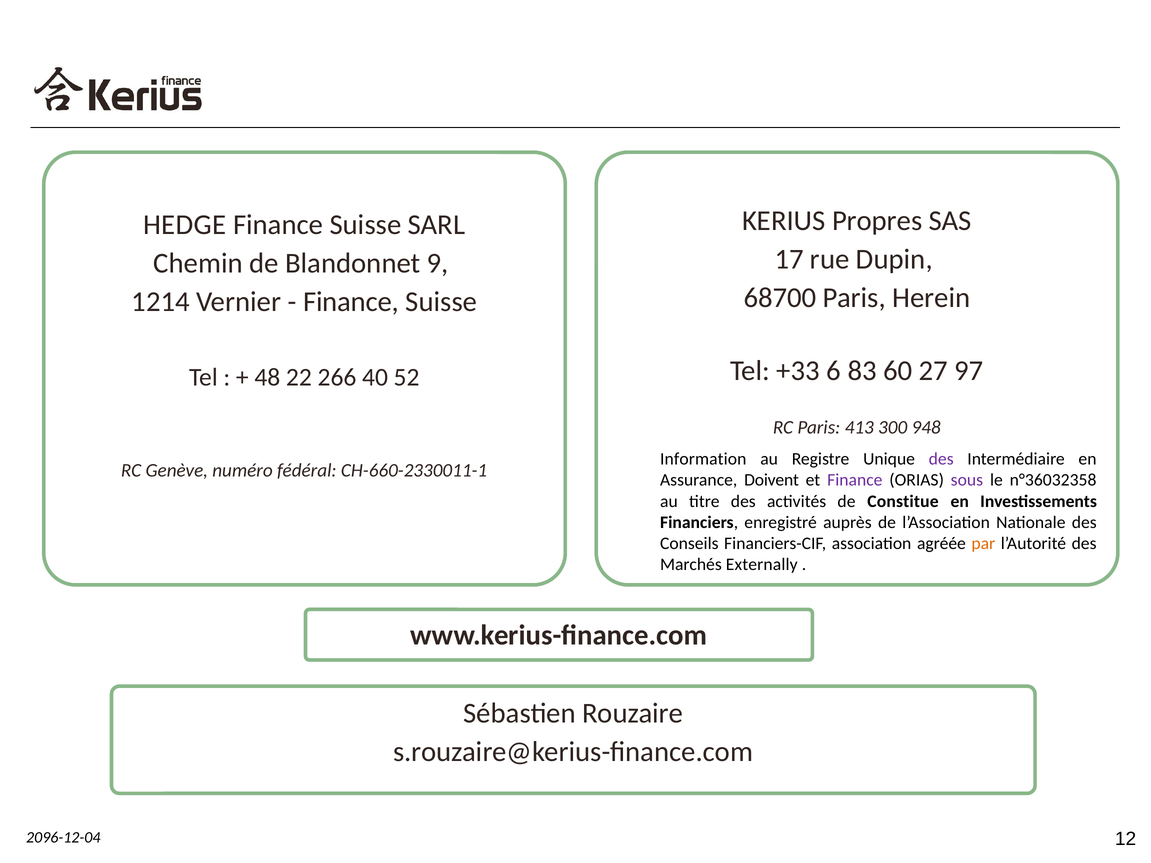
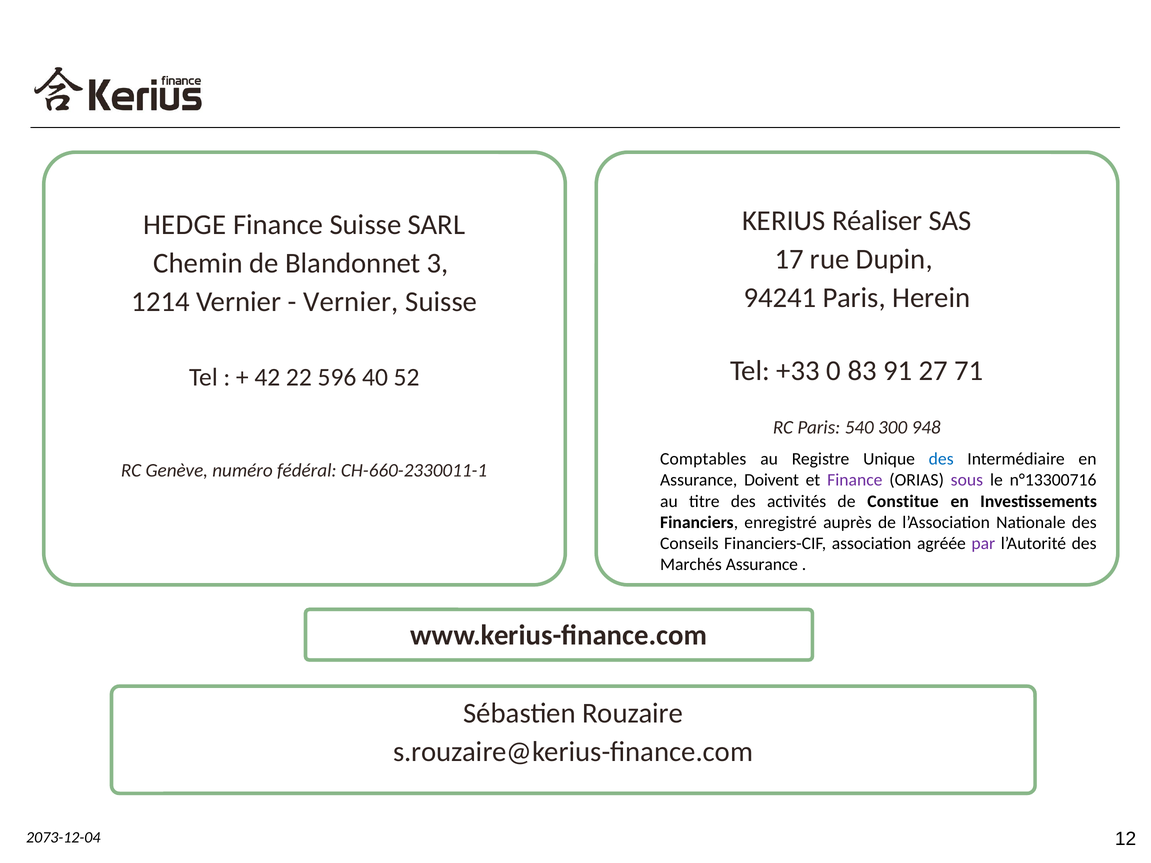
Propres: Propres -> Réaliser
9: 9 -> 3
68700: 68700 -> 94241
Finance at (351, 302): Finance -> Vernier
6: 6 -> 0
60: 60 -> 91
97: 97 -> 71
48: 48 -> 42
266: 266 -> 596
413: 413 -> 540
Information: Information -> Comptables
des at (941, 459) colour: purple -> blue
n°36032358: n°36032358 -> n°13300716
par colour: orange -> purple
Marchés Externally: Externally -> Assurance
2096-12-04: 2096-12-04 -> 2073-12-04
